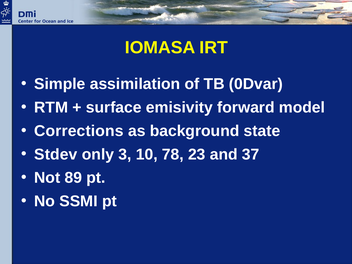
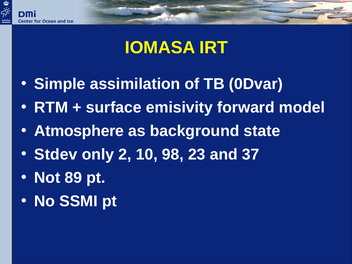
Corrections: Corrections -> Atmosphere
3: 3 -> 2
78: 78 -> 98
